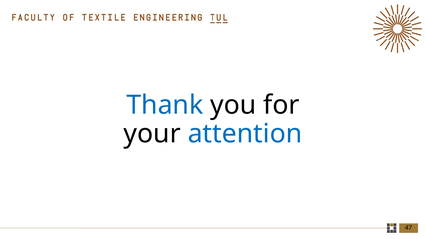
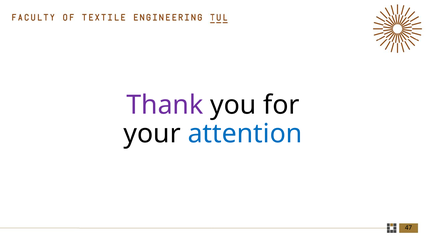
Thank colour: blue -> purple
